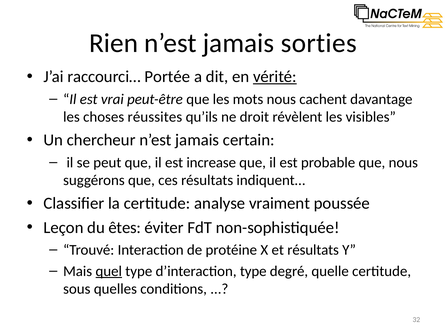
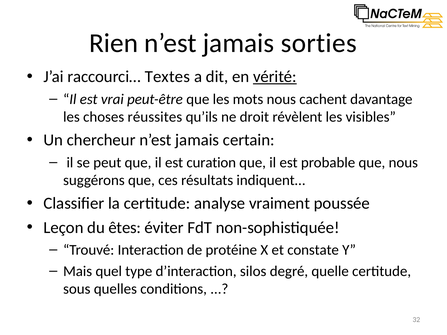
Portée: Portée -> Textes
increase: increase -> curation
et résultats: résultats -> constate
quel underline: present -> none
d’interaction type: type -> silos
